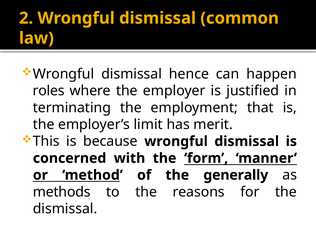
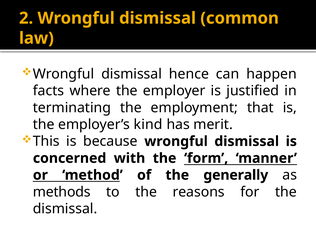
roles: roles -> facts
limit: limit -> kind
